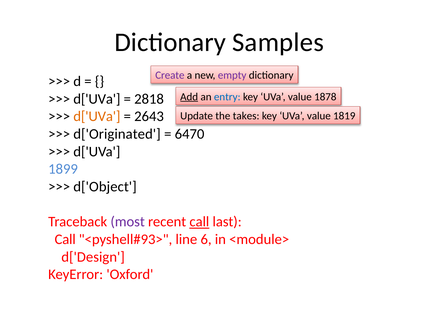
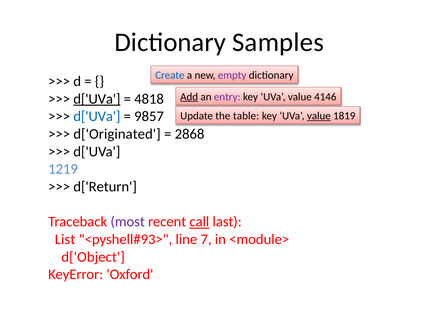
Create colour: purple -> blue
entry colour: blue -> purple
1878: 1878 -> 4146
d['UVa at (97, 99) underline: none -> present
2818: 2818 -> 4818
d['UVa at (97, 117) colour: orange -> blue
2643: 2643 -> 9857
takes: takes -> table
value at (319, 116) underline: none -> present
6470: 6470 -> 2868
1899: 1899 -> 1219
d['Object: d['Object -> d['Return
Call at (65, 240): Call -> List
6: 6 -> 7
d['Design: d['Design -> d['Object
